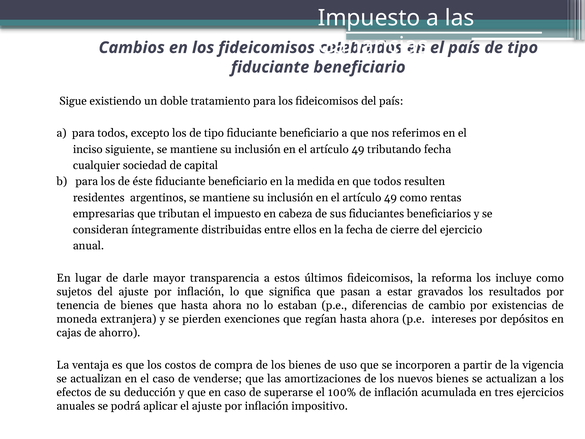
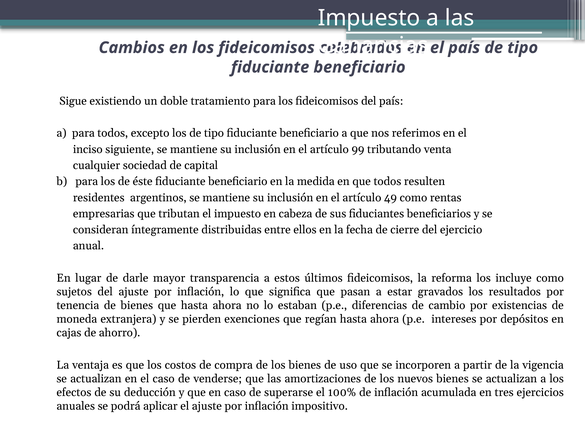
49 at (358, 149): 49 -> 99
tributando fecha: fecha -> venta
